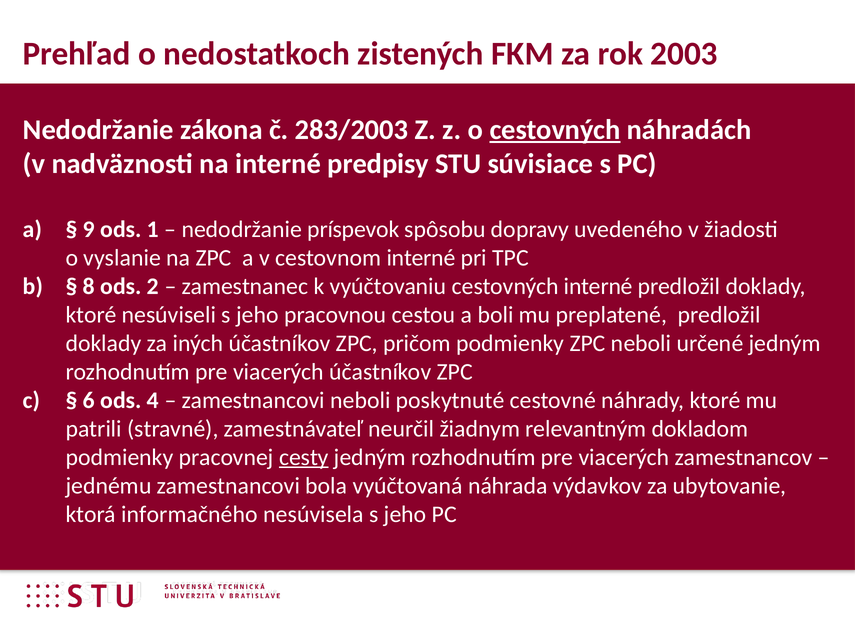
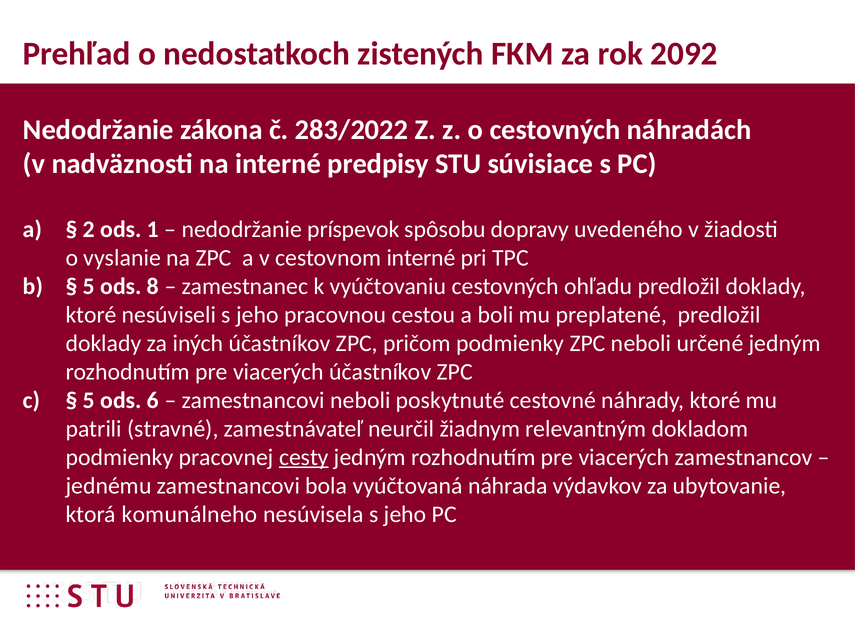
2003: 2003 -> 2092
283/2003: 283/2003 -> 283/2022
cestovných at (555, 130) underline: present -> none
9: 9 -> 2
8 at (89, 286): 8 -> 5
2: 2 -> 8
cestovných interné: interné -> ohľadu
6 at (89, 400): 6 -> 5
4: 4 -> 6
informačného: informačného -> komunálneho
